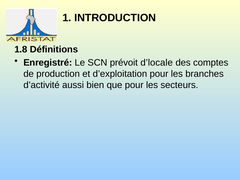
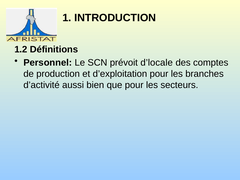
1.8: 1.8 -> 1.2
Enregistré: Enregistré -> Personnel
